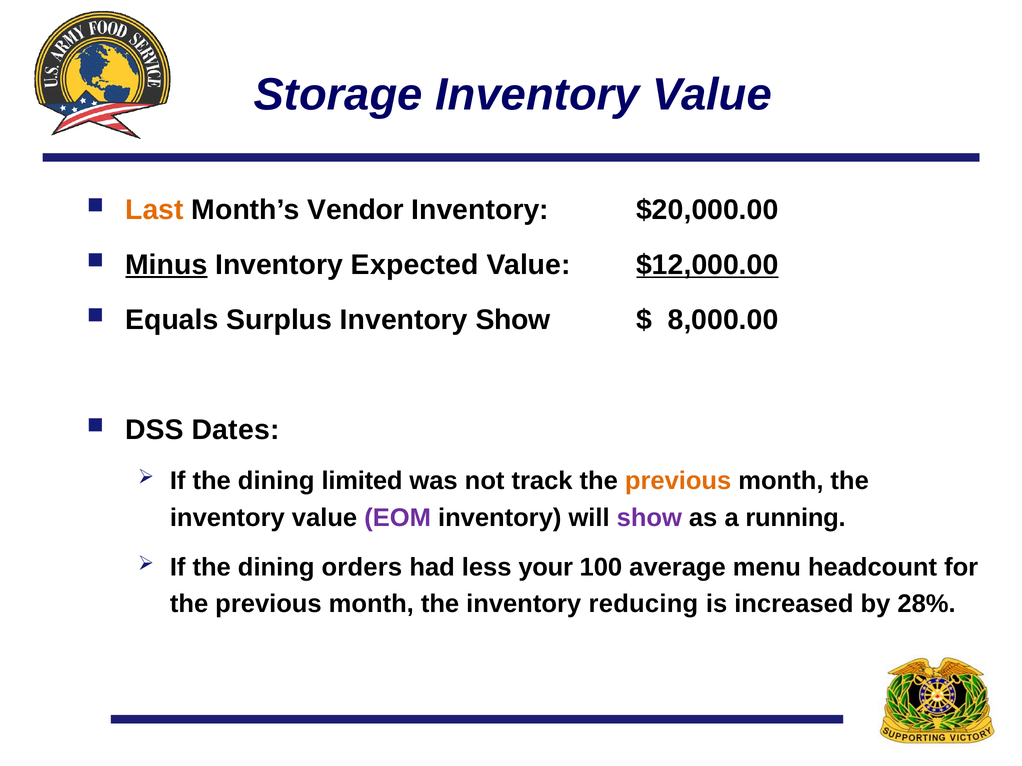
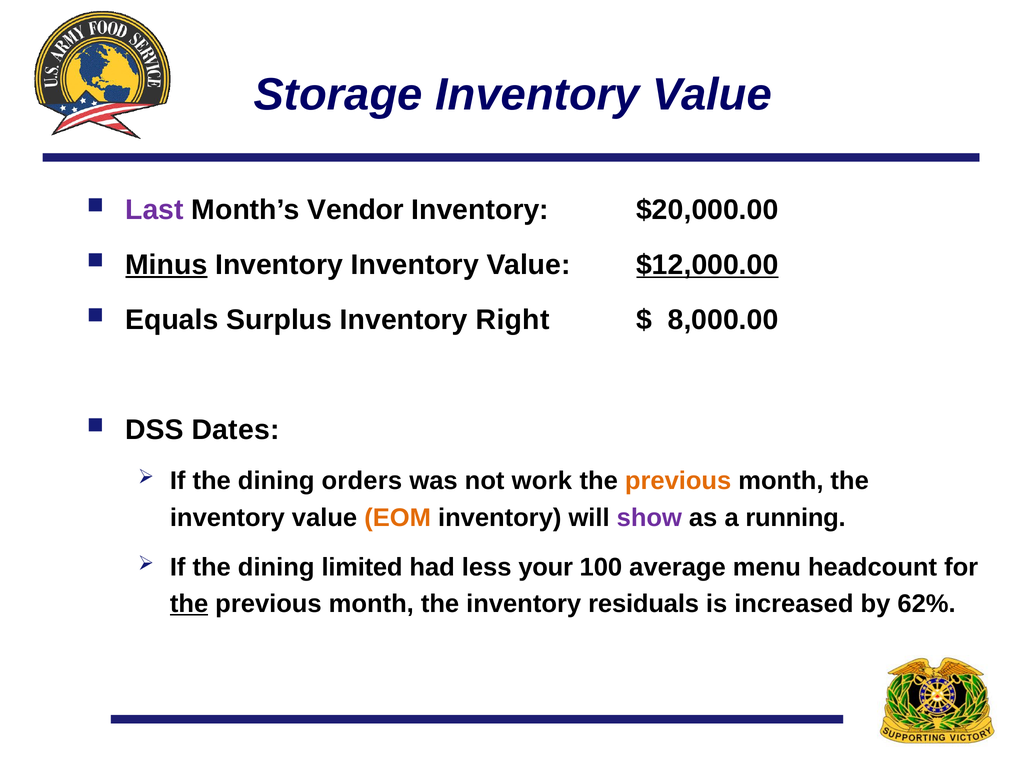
Last colour: orange -> purple
Inventory Expected: Expected -> Inventory
Inventory Show: Show -> Right
limited: limited -> orders
track: track -> work
EOM colour: purple -> orange
orders: orders -> limited
the at (189, 604) underline: none -> present
reducing: reducing -> residuals
28%: 28% -> 62%
